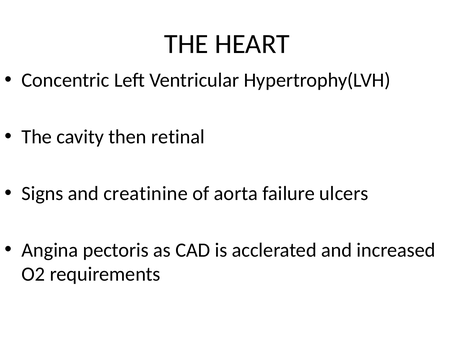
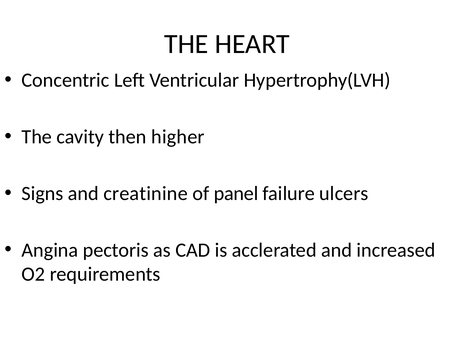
retinal: retinal -> higher
aorta: aorta -> panel
